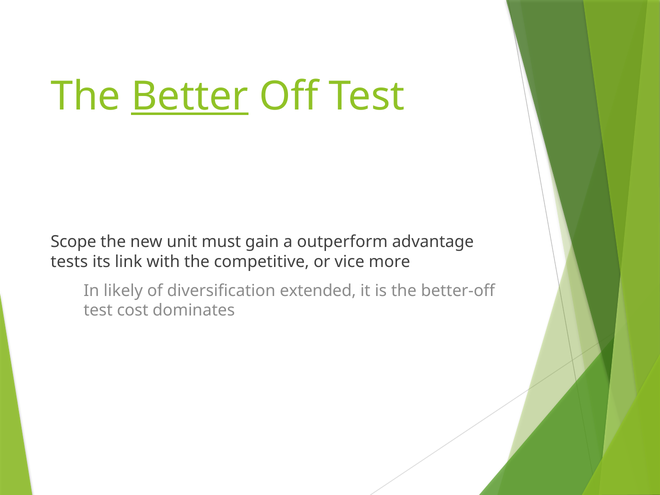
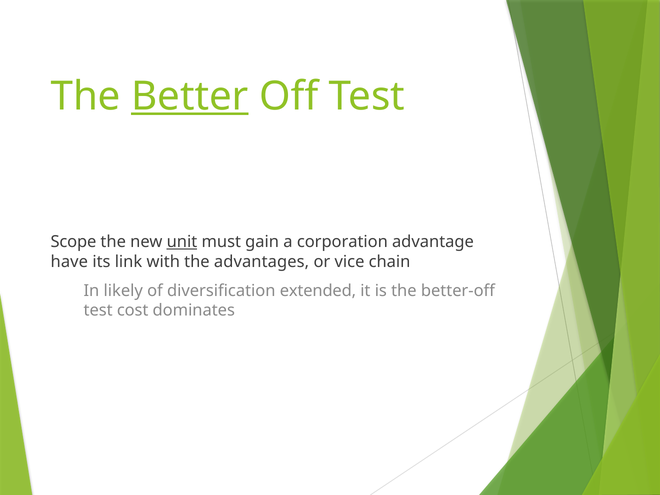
unit underline: none -> present
outperform: outperform -> corporation
tests: tests -> have
competitive: competitive -> advantages
more: more -> chain
